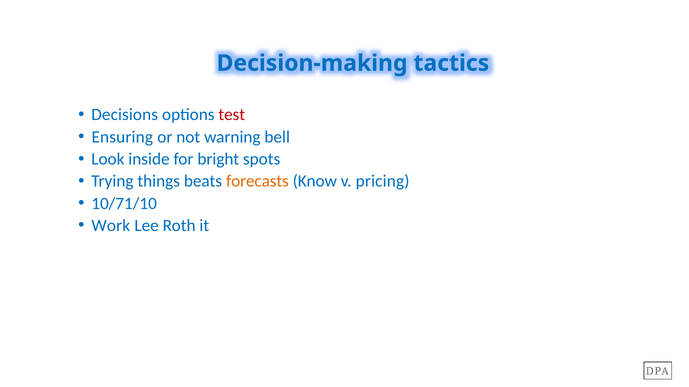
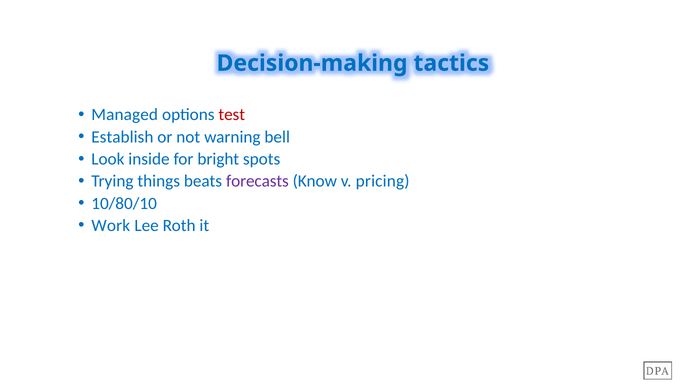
Decisions: Decisions -> Managed
Ensuring: Ensuring -> Establish
forecasts colour: orange -> purple
10/71/10: 10/71/10 -> 10/80/10
